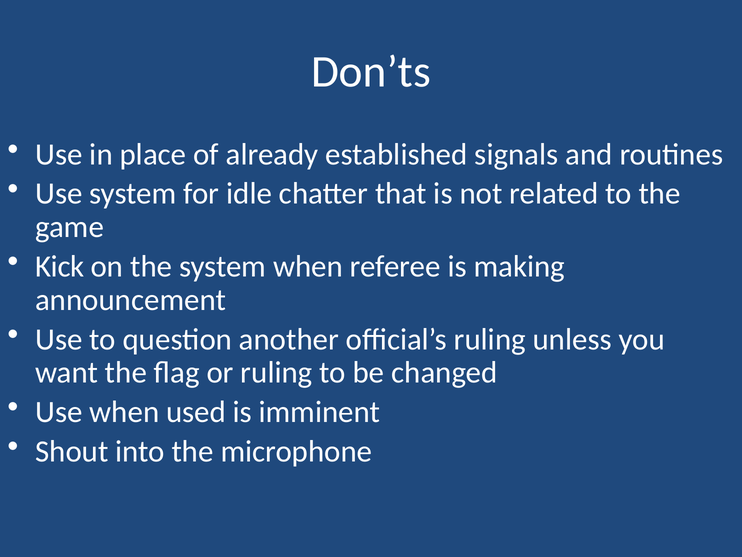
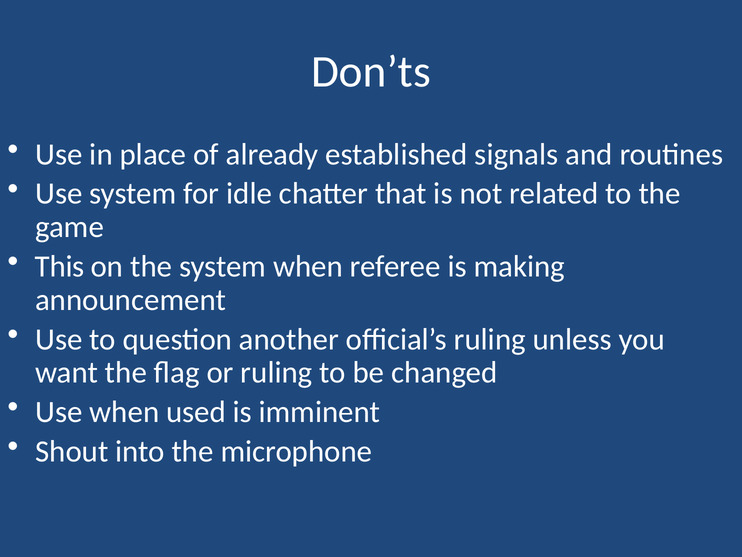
Kick: Kick -> This
